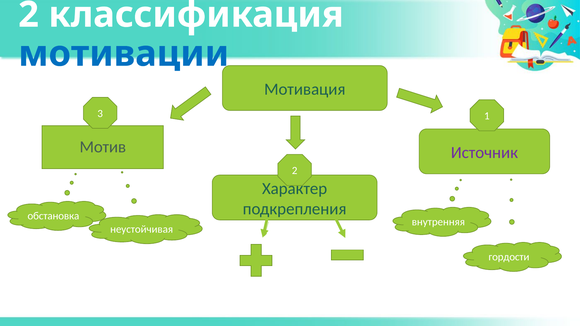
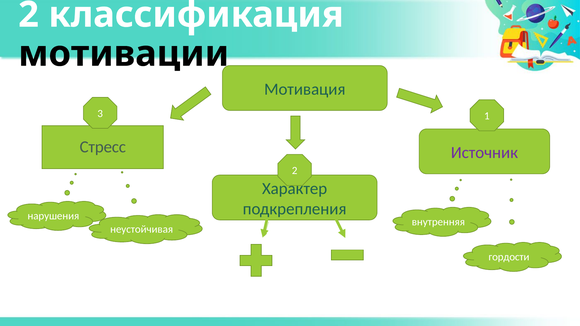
мотивации colour: blue -> black
Мотив: Мотив -> Стресс
обстановка: обстановка -> нарушения
